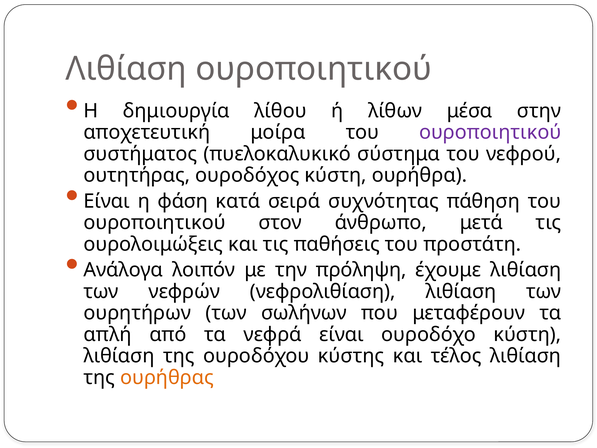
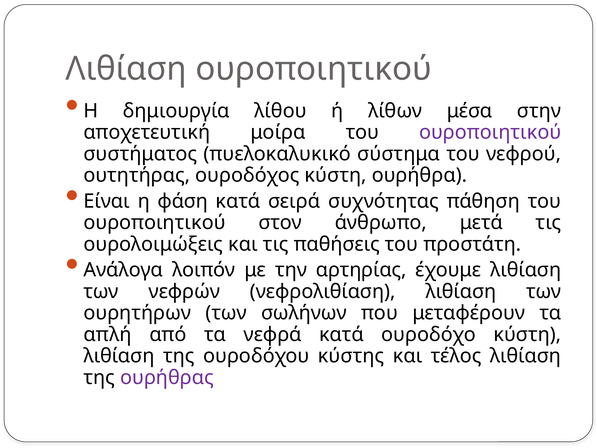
πρόληψη: πρόληψη -> αρτηρίας
νεφρά είναι: είναι -> κατά
ουρήθρας colour: orange -> purple
